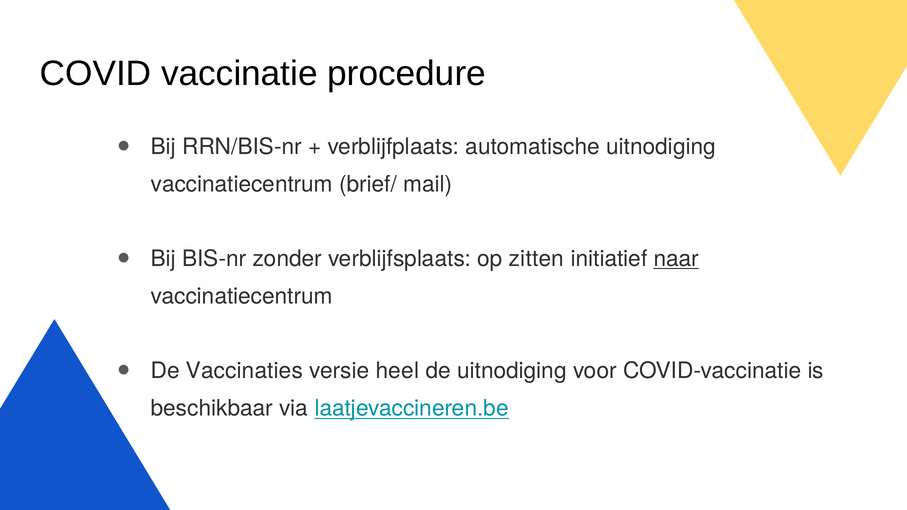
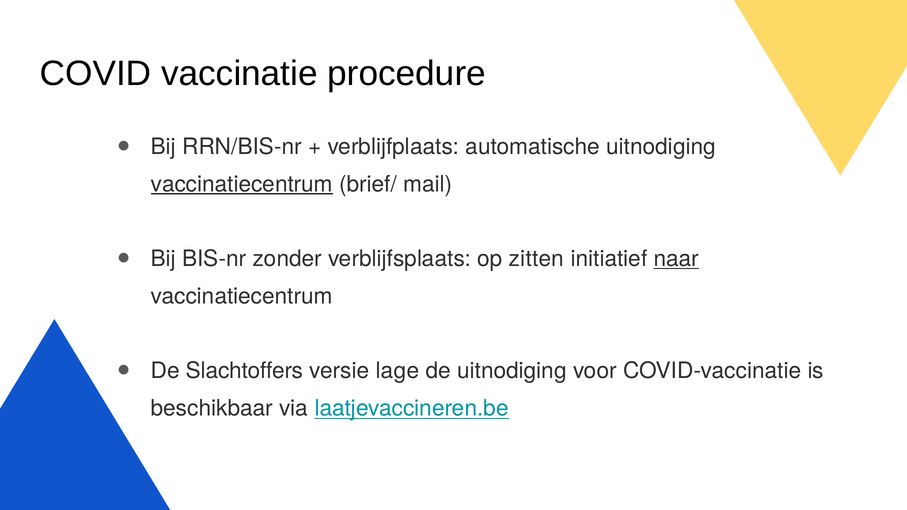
vaccinatiecentrum at (242, 184) underline: none -> present
Vaccinaties: Vaccinaties -> Slachtoffers
heel: heel -> lage
